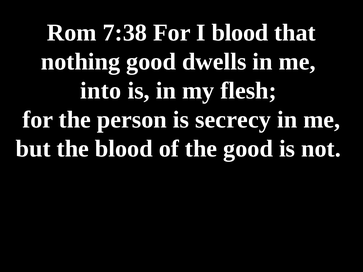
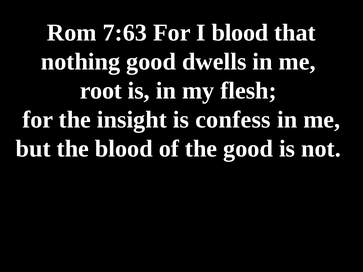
7:38: 7:38 -> 7:63
into: into -> root
person: person -> insight
secrecy: secrecy -> confess
